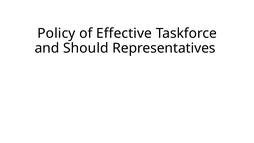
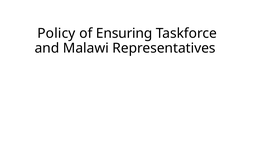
Effective: Effective -> Ensuring
Should: Should -> Malawi
